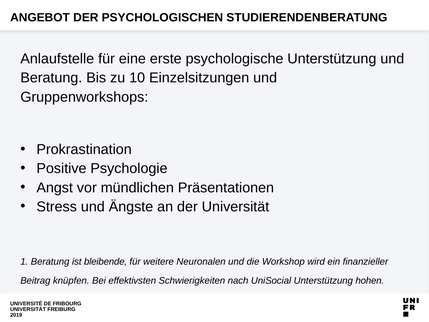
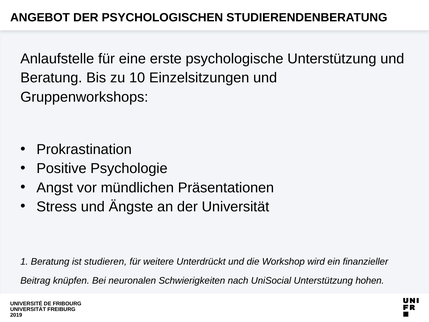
bleibende: bleibende -> studieren
Neuronalen: Neuronalen -> Unterdrückt
effektivsten: effektivsten -> neuronalen
